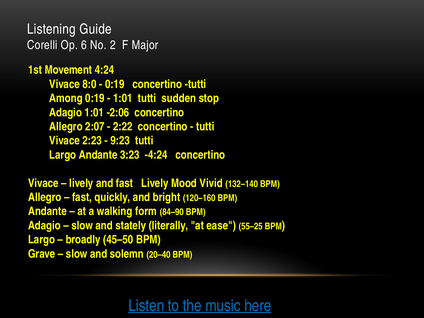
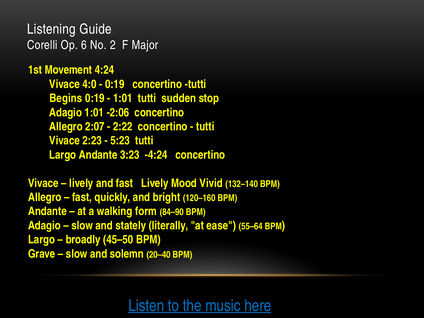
8:0: 8:0 -> 4:0
Among: Among -> Begins
9:23: 9:23 -> 5:23
55–25: 55–25 -> 55–64
